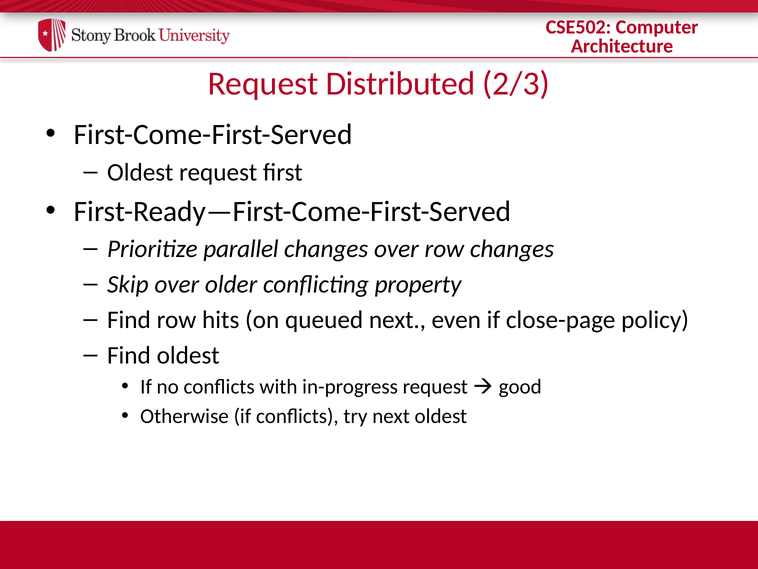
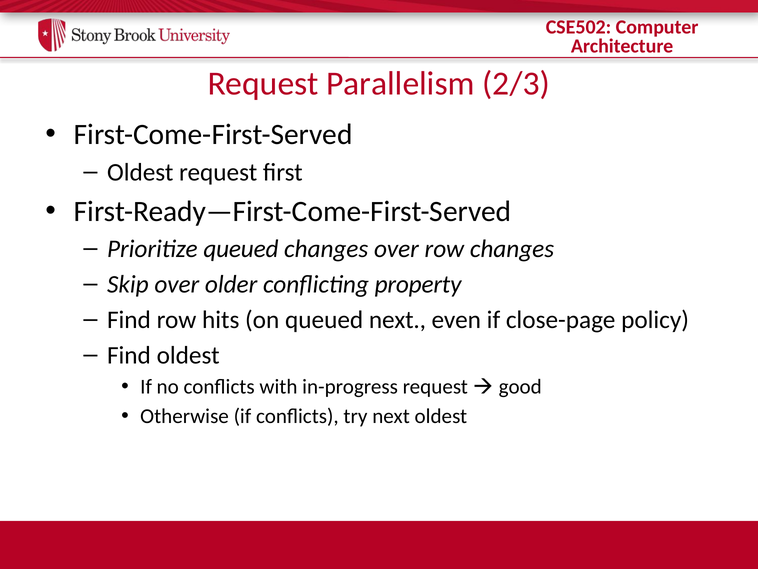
Distributed: Distributed -> Parallelism
Prioritize parallel: parallel -> queued
